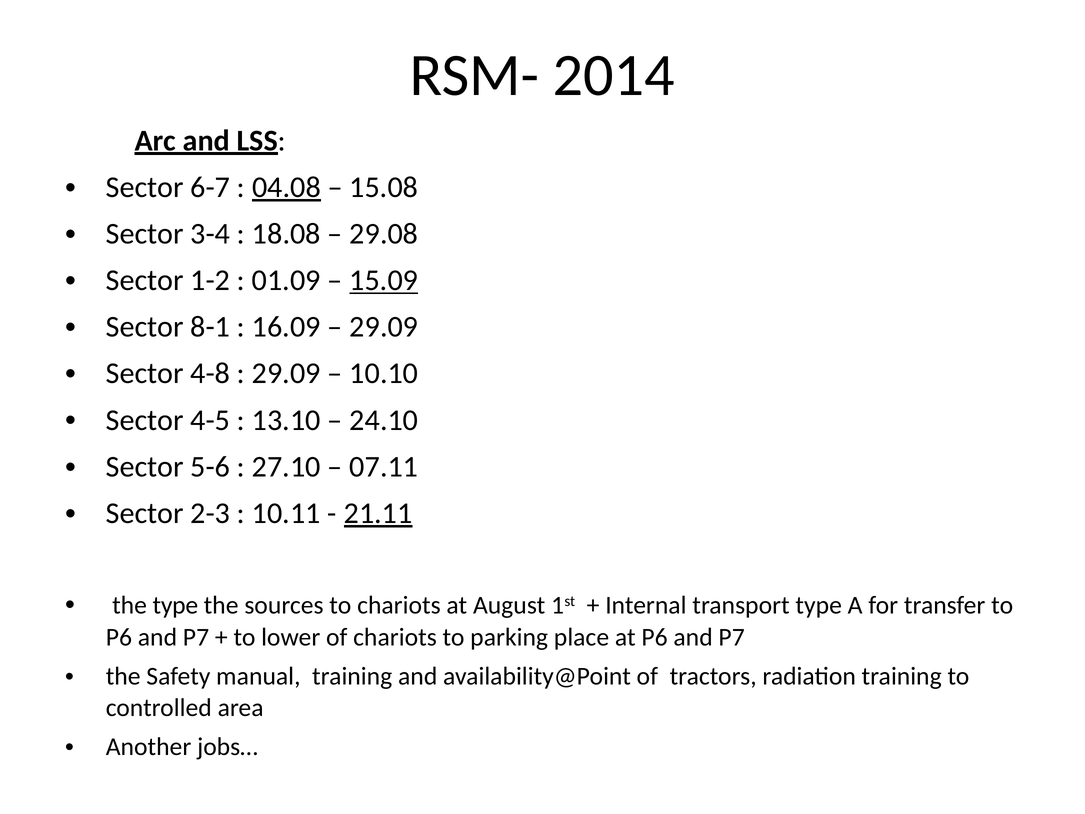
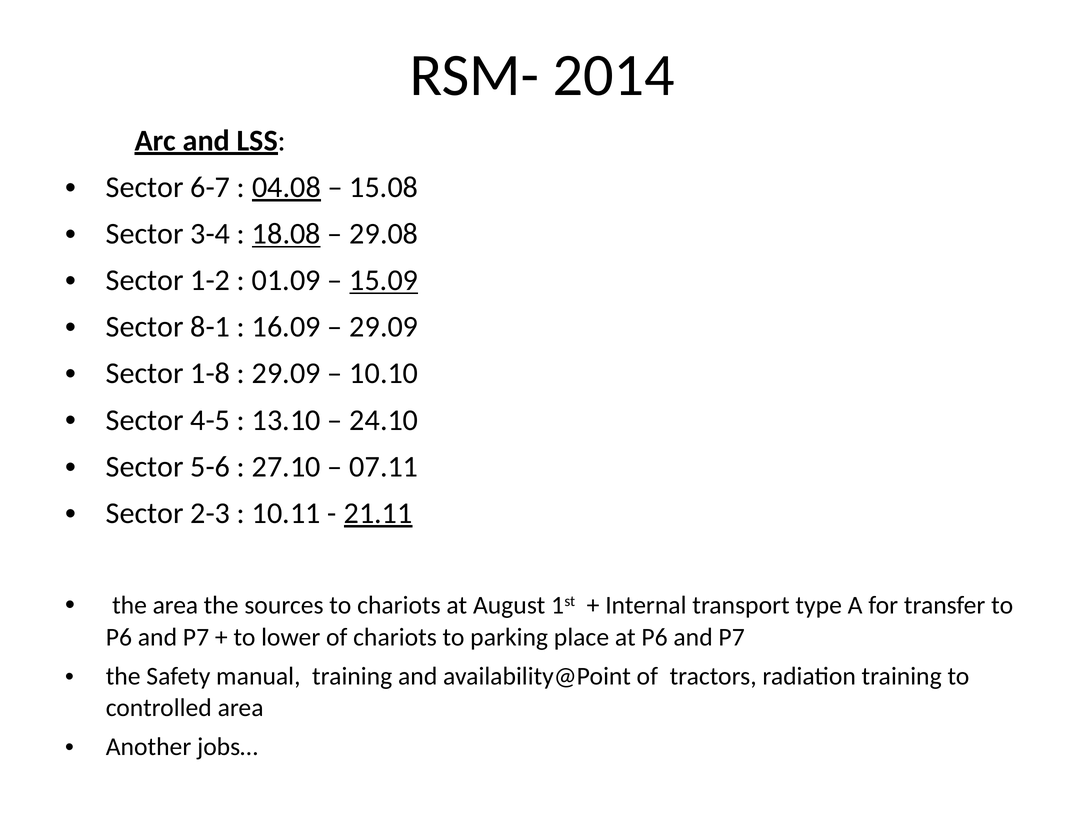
18.08 underline: none -> present
4-8: 4-8 -> 1-8
the type: type -> area
